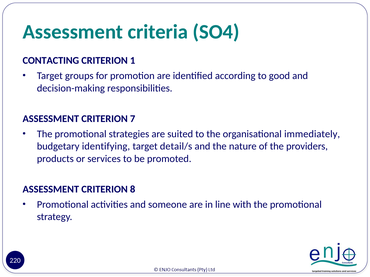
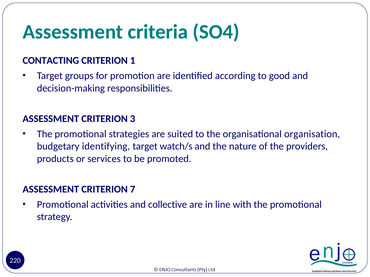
7: 7 -> 3
immediately: immediately -> organisation
detail/s: detail/s -> watch/s
8: 8 -> 7
someone: someone -> collective
